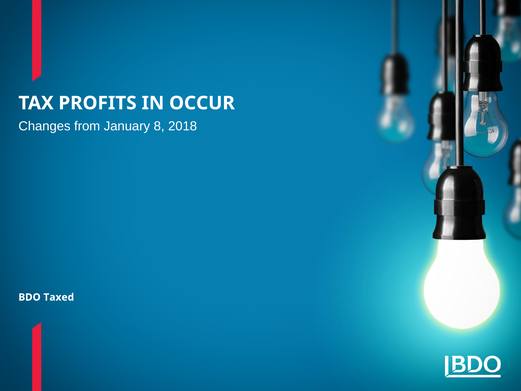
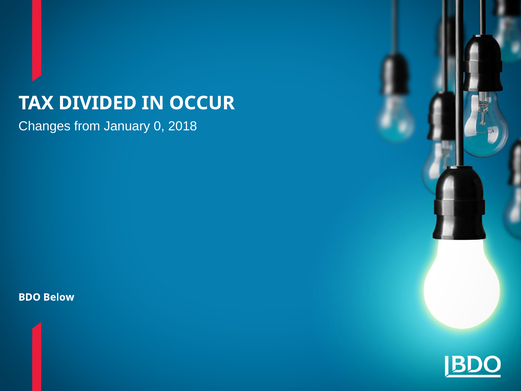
PROFITS: PROFITS -> DIVIDED
8: 8 -> 0
Taxed: Taxed -> Below
